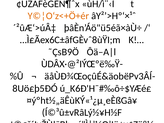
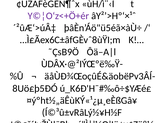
Y©¦O‘z<+Ö+ér colour: orange -> purple
